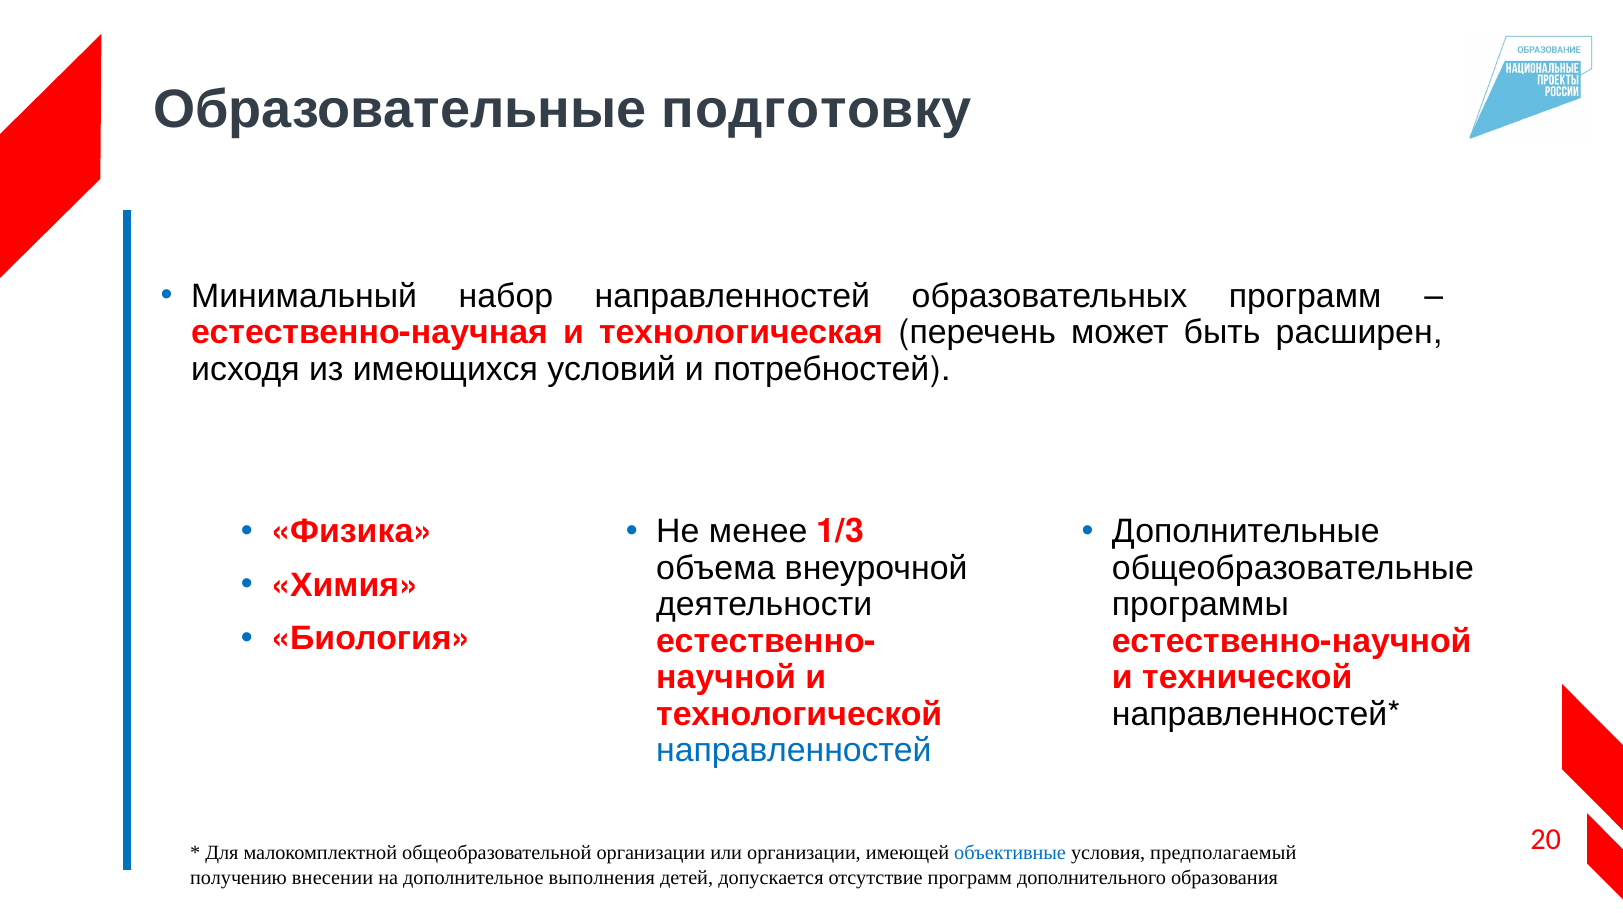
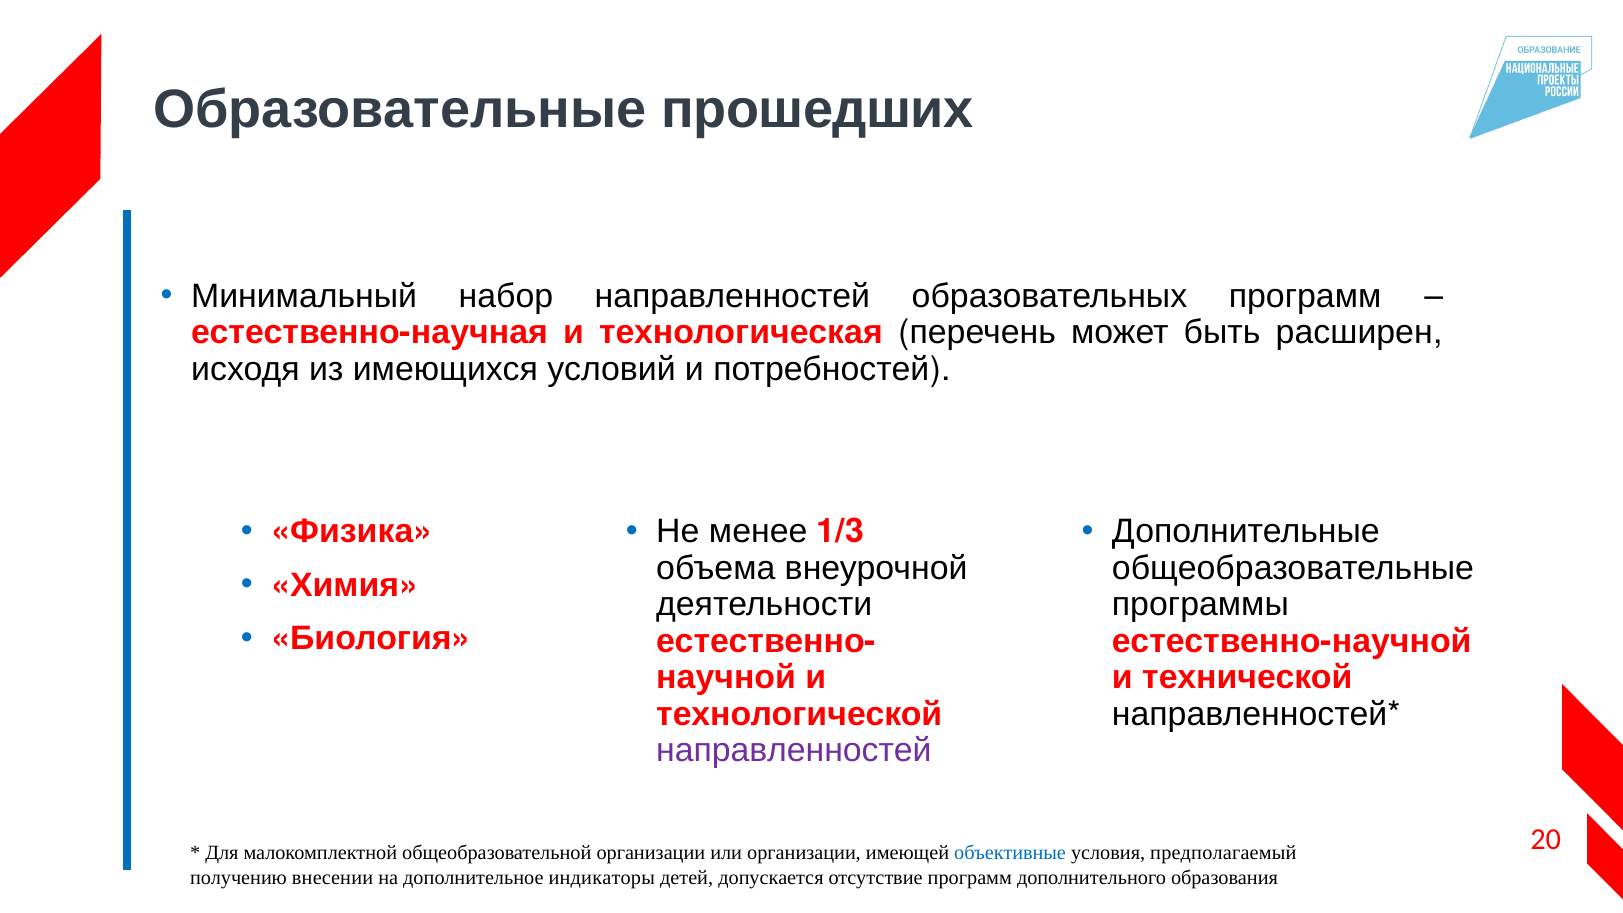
подготовку: подготовку -> прошедших
направленностей at (794, 751) colour: blue -> purple
выполнения: выполнения -> индикаторы
